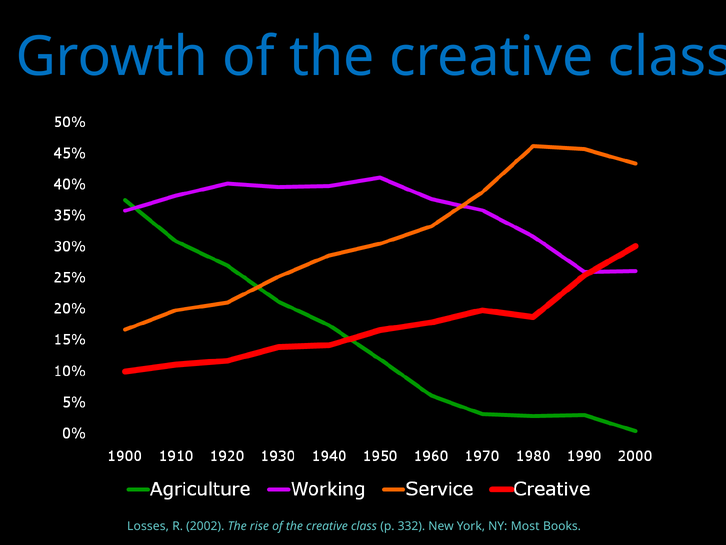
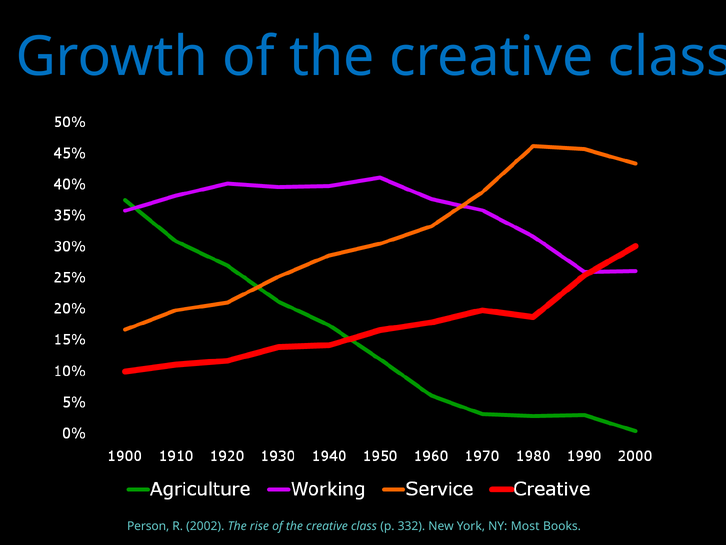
Losses: Losses -> Person
